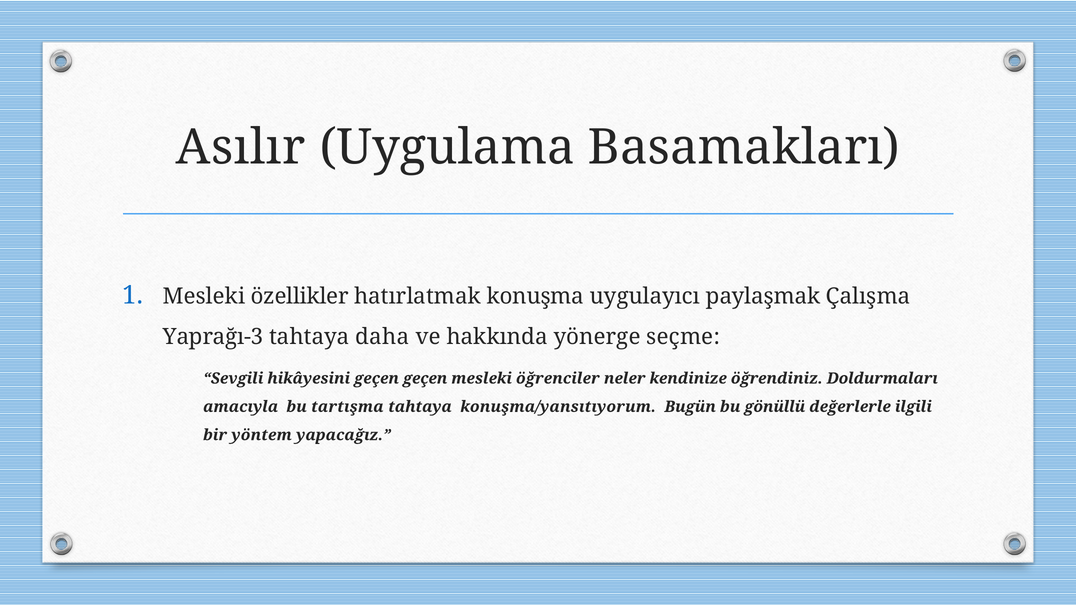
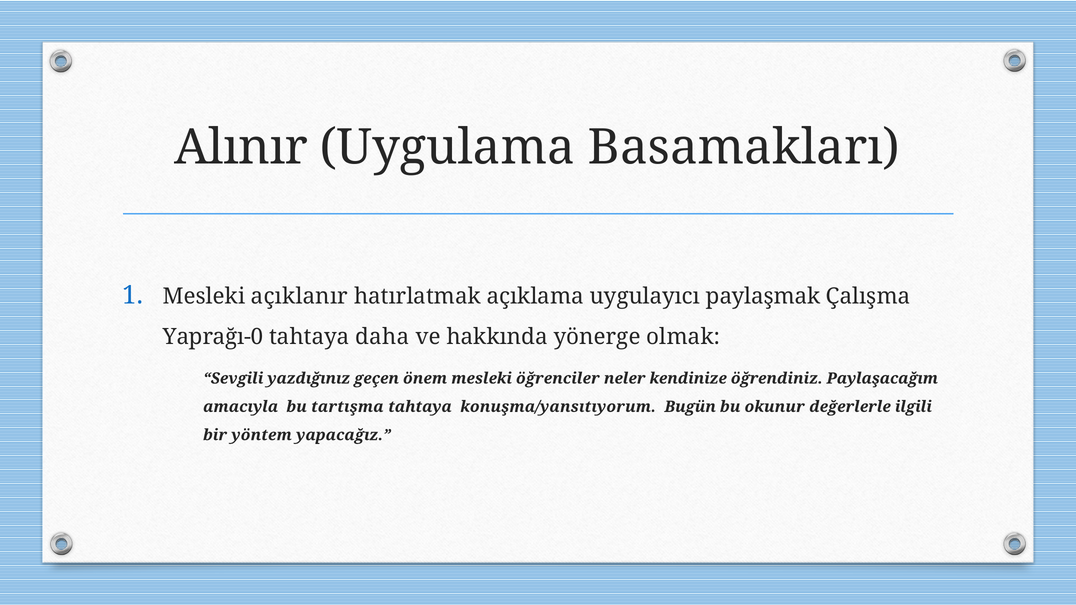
Asılır: Asılır -> Alınır
özellikler: özellikler -> açıklanır
konuşma: konuşma -> açıklama
Yaprağı-3: Yaprağı-3 -> Yaprağı-0
seçme: seçme -> olmak
hikâyesini: hikâyesini -> yazdığınız
geçen geçen: geçen -> önem
Doldurmaları: Doldurmaları -> Paylaşacağım
gönüllü: gönüllü -> okunur
